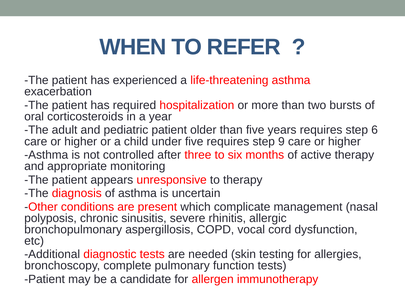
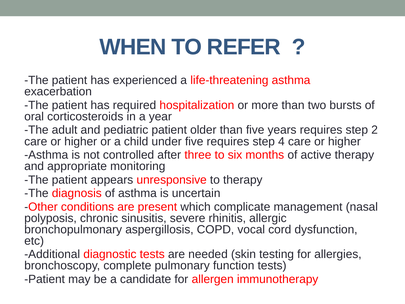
6: 6 -> 2
9: 9 -> 4
